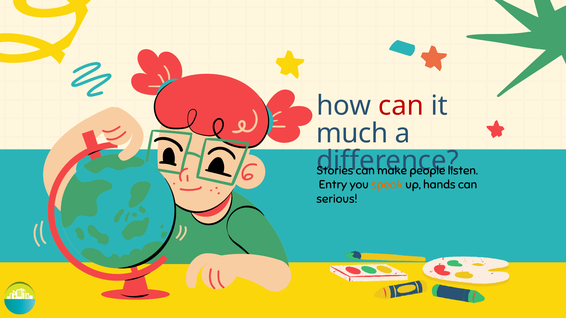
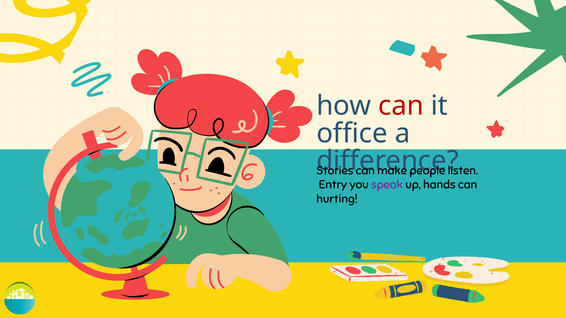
much: much -> office
speak colour: orange -> purple
serious: serious -> hurting
